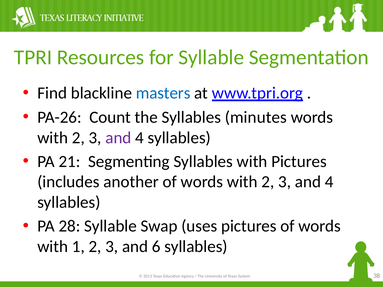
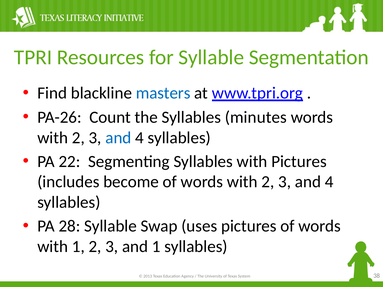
and at (118, 138) colour: purple -> blue
21: 21 -> 22
another: another -> become
and 6: 6 -> 1
